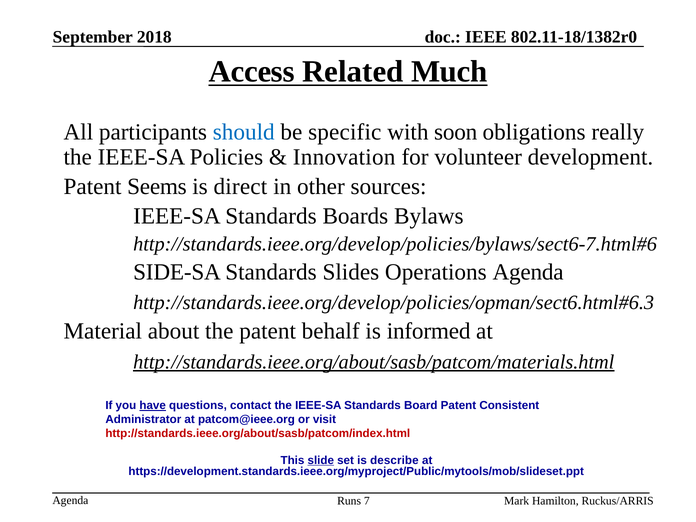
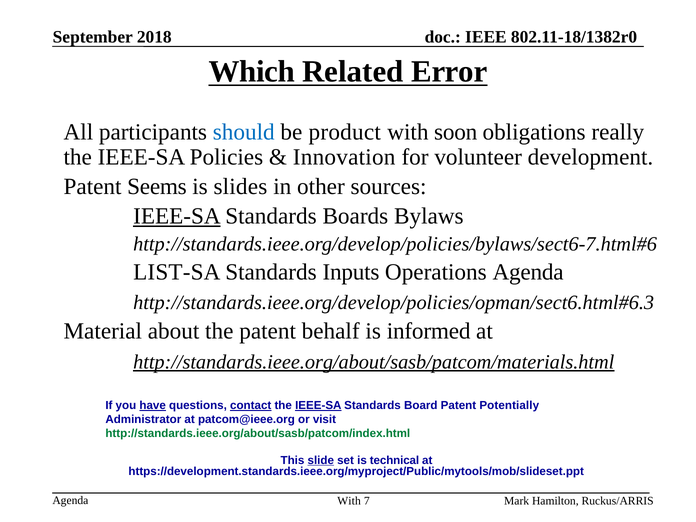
Access: Access -> Which
Much: Much -> Error
specific: specific -> product
direct: direct -> slides
IEEE-SA at (177, 216) underline: none -> present
SIDE-SA: SIDE-SA -> LIST-SA
Slides: Slides -> Inputs
contact underline: none -> present
IEEE-SA at (318, 406) underline: none -> present
Consistent: Consistent -> Potentially
http://standards.ieee.org/about/sasb/patcom/index.html colour: red -> green
describe: describe -> technical
Runs at (349, 501): Runs -> With
